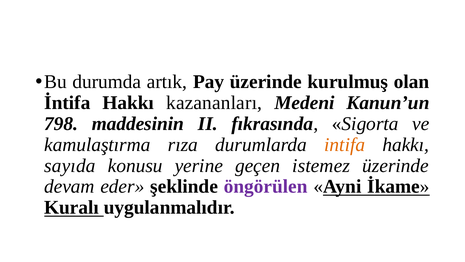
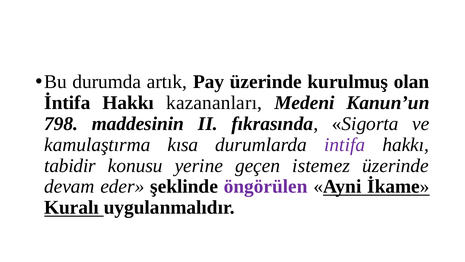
rıza: rıza -> kısa
intifa colour: orange -> purple
sayıda: sayıda -> tabidir
